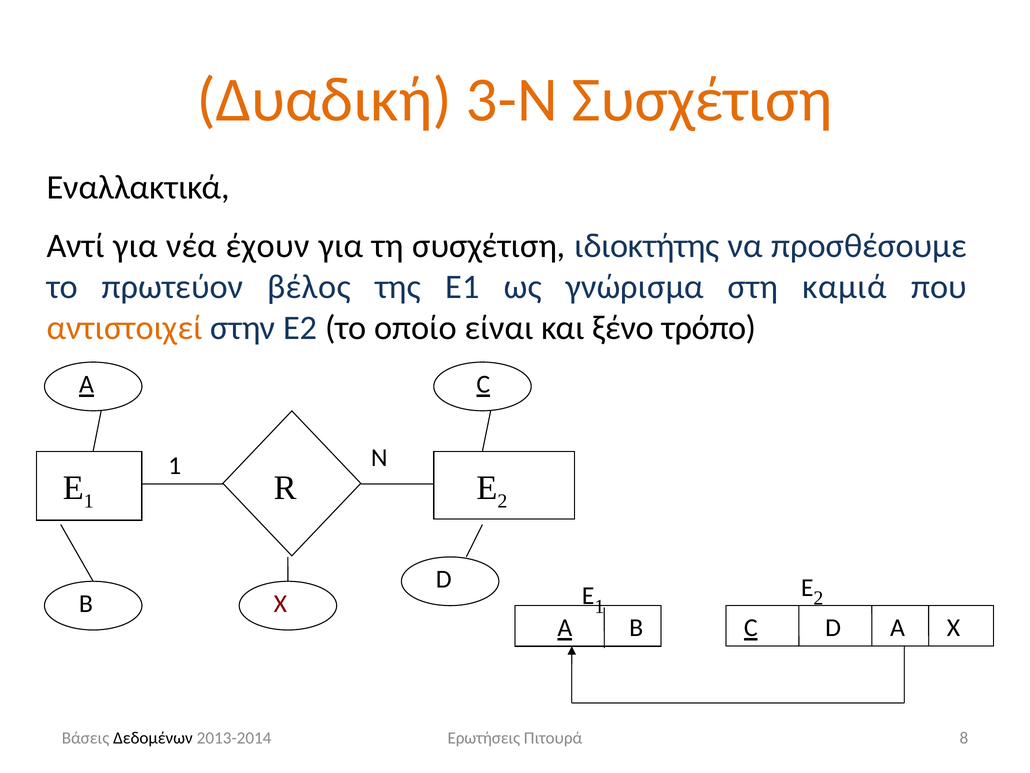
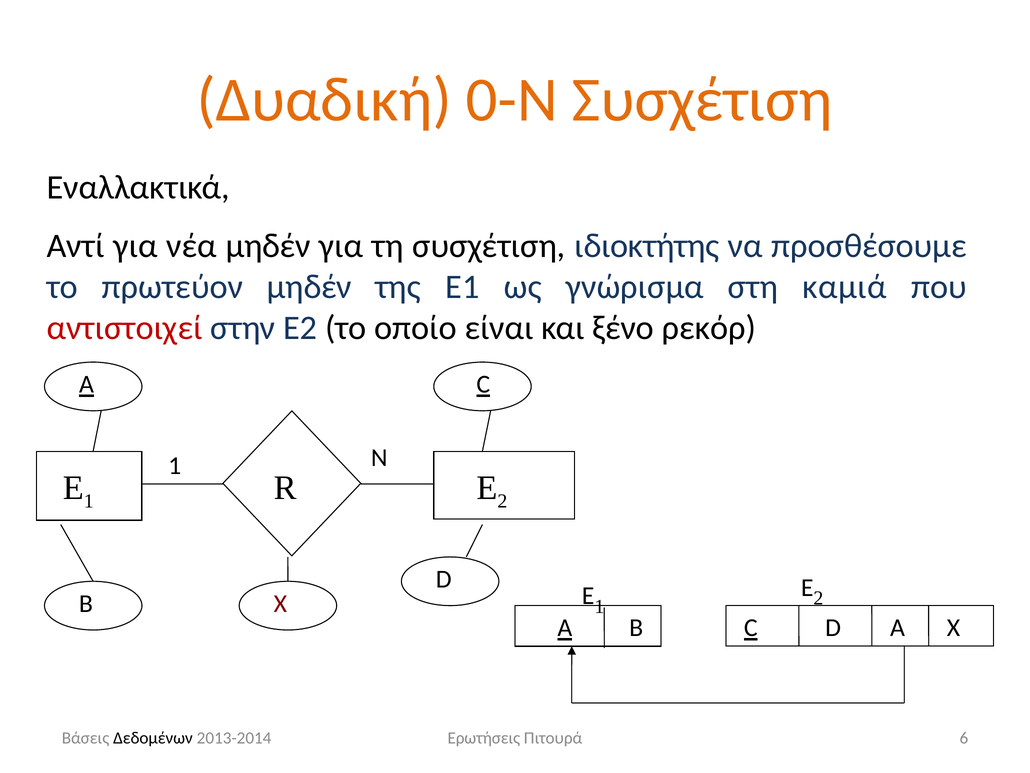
3-Ν: 3-Ν -> 0-Ν
νέα έχουν: έχουν -> μηδέν
πρωτεύον βέλος: βέλος -> μηδέν
αντιστοιχεί colour: orange -> red
τρόπο: τρόπο -> ρεκόρ
8: 8 -> 6
